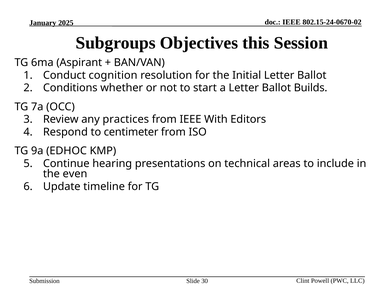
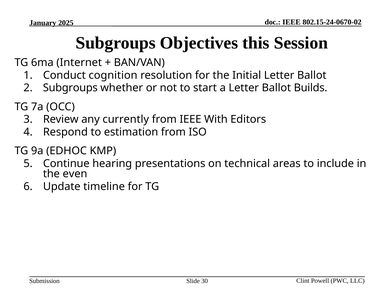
Aspirant: Aspirant -> Internet
Conditions at (70, 88): Conditions -> Subgroups
practices: practices -> currently
centimeter: centimeter -> estimation
